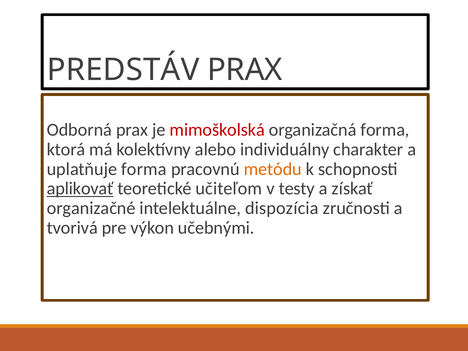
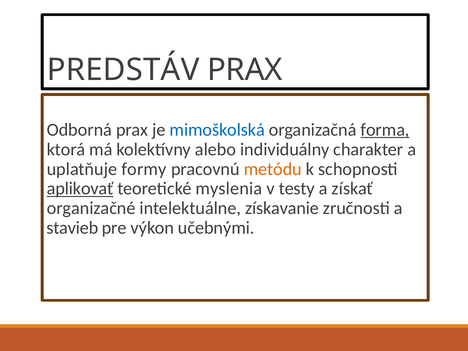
mimoškolská colour: red -> blue
forma at (385, 130) underline: none -> present
uplatňuje forma: forma -> formy
učiteľom: učiteľom -> myslenia
dispozícia: dispozícia -> získavanie
tvorivá: tvorivá -> stavieb
